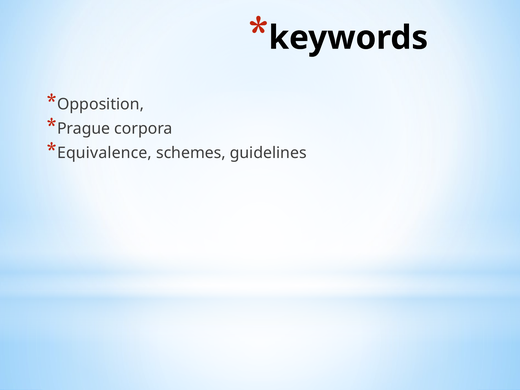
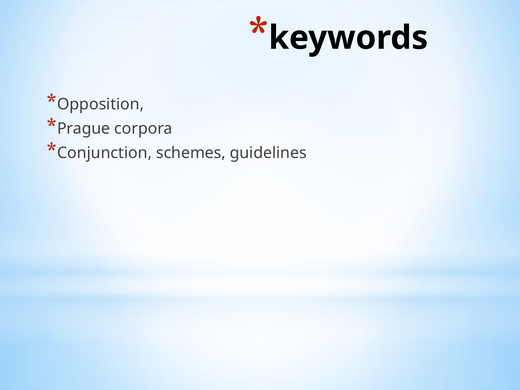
Equivalence: Equivalence -> Conjunction
